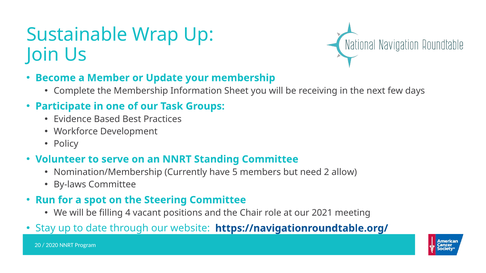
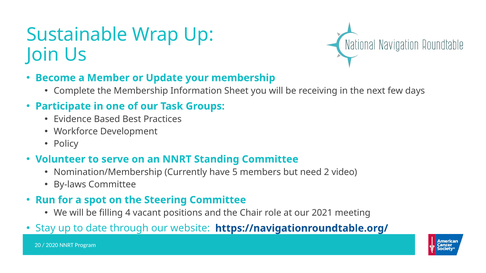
allow: allow -> video
